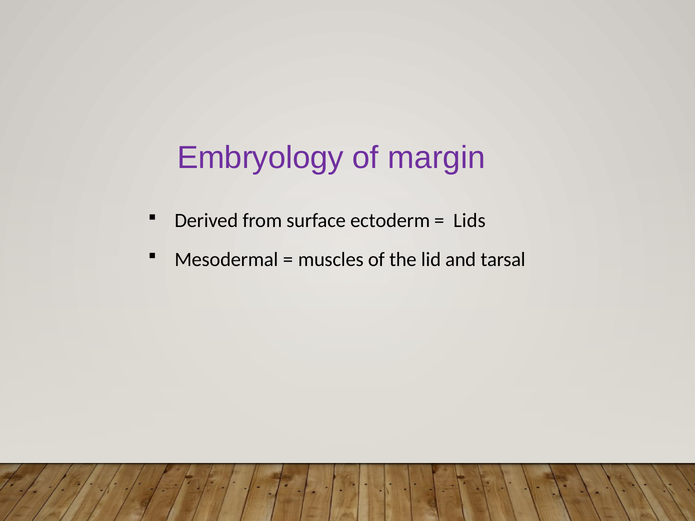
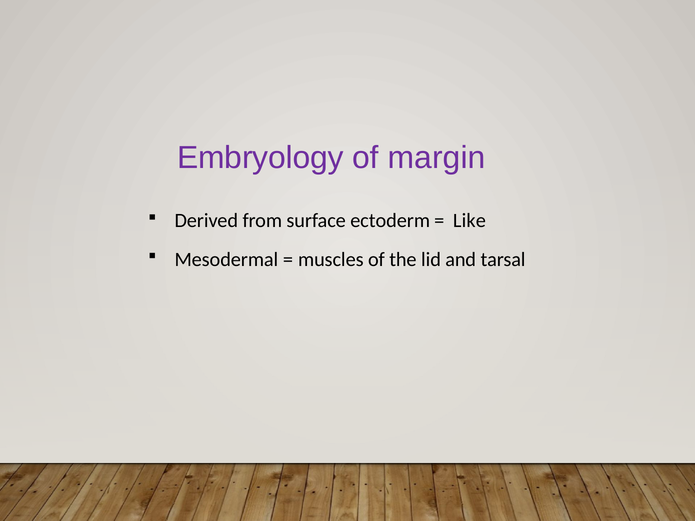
Lids: Lids -> Like
